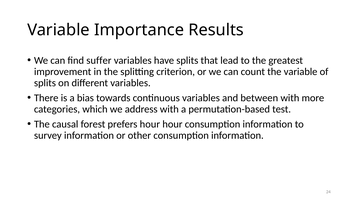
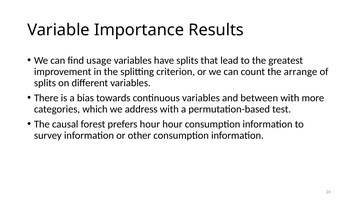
suffer: suffer -> usage
the variable: variable -> arrange
